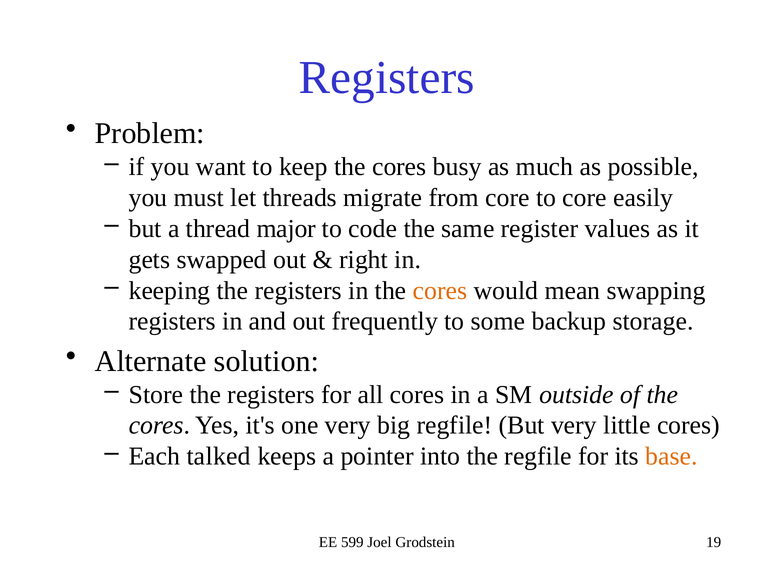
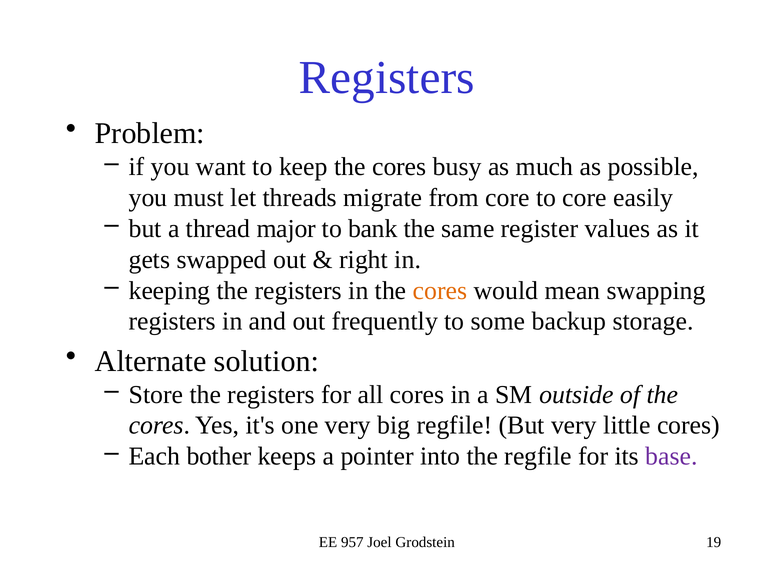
code: code -> bank
talked: talked -> bother
base colour: orange -> purple
599: 599 -> 957
